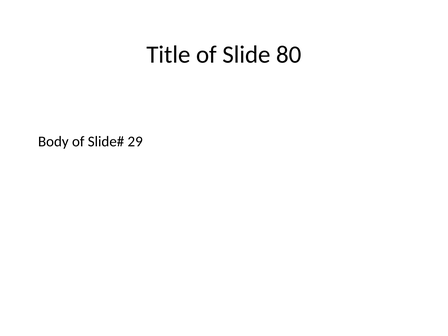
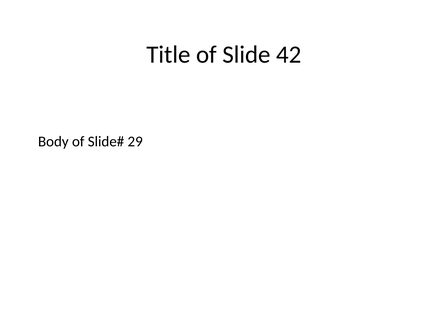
80: 80 -> 42
